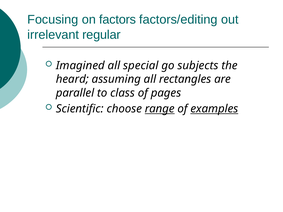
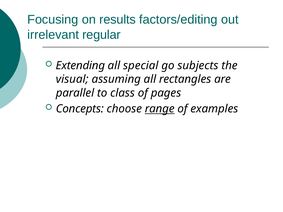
factors: factors -> results
Imagined: Imagined -> Extending
heard: heard -> visual
Scientific: Scientific -> Concepts
examples underline: present -> none
